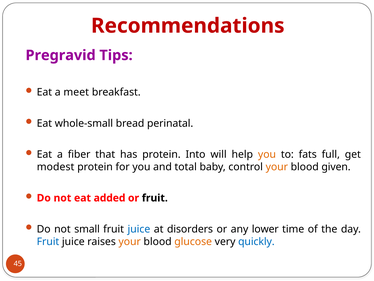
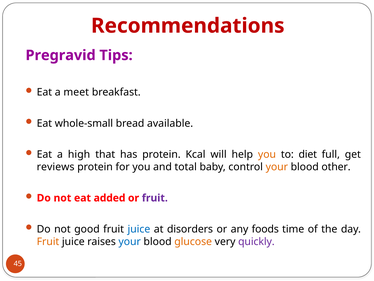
perinatal: perinatal -> available
fiber: fiber -> high
Into: Into -> Kcal
fats: fats -> diet
modest: modest -> reviews
given: given -> other
fruit at (155, 198) colour: black -> purple
small: small -> good
lower: lower -> foods
Fruit at (48, 241) colour: blue -> orange
your at (130, 241) colour: orange -> blue
quickly colour: blue -> purple
